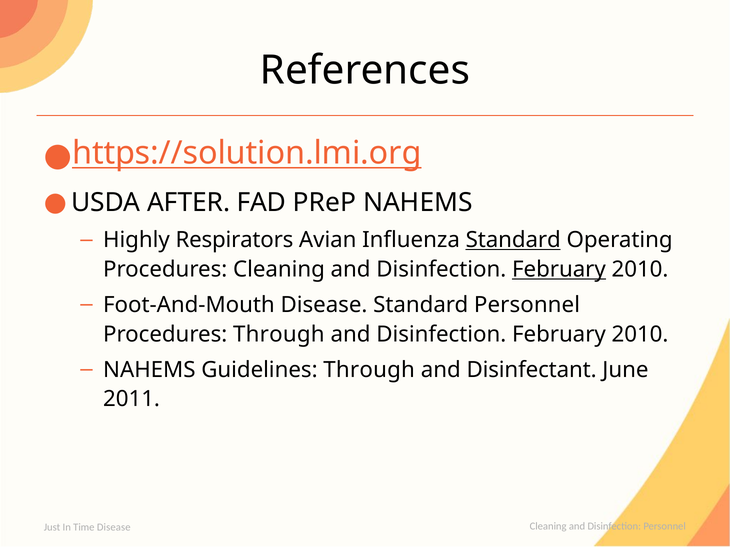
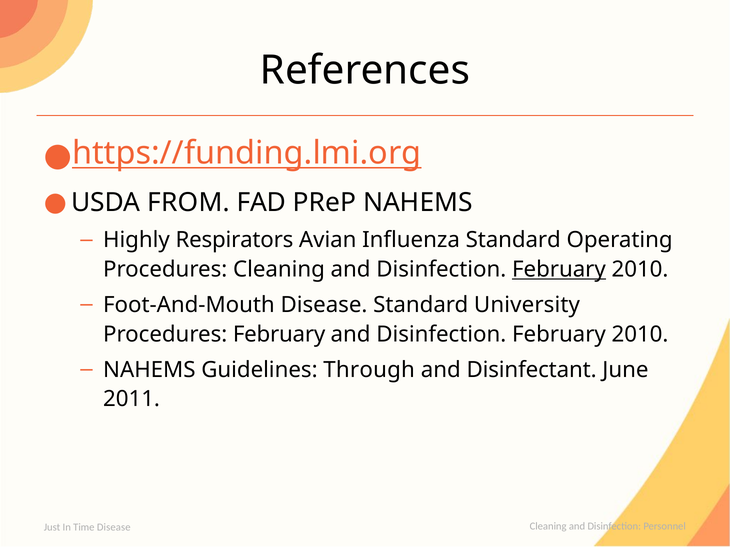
https://solution.lmi.org: https://solution.lmi.org -> https://funding.lmi.org
AFTER: AFTER -> FROM
Standard at (513, 240) underline: present -> none
Standard Personnel: Personnel -> University
Procedures Through: Through -> February
